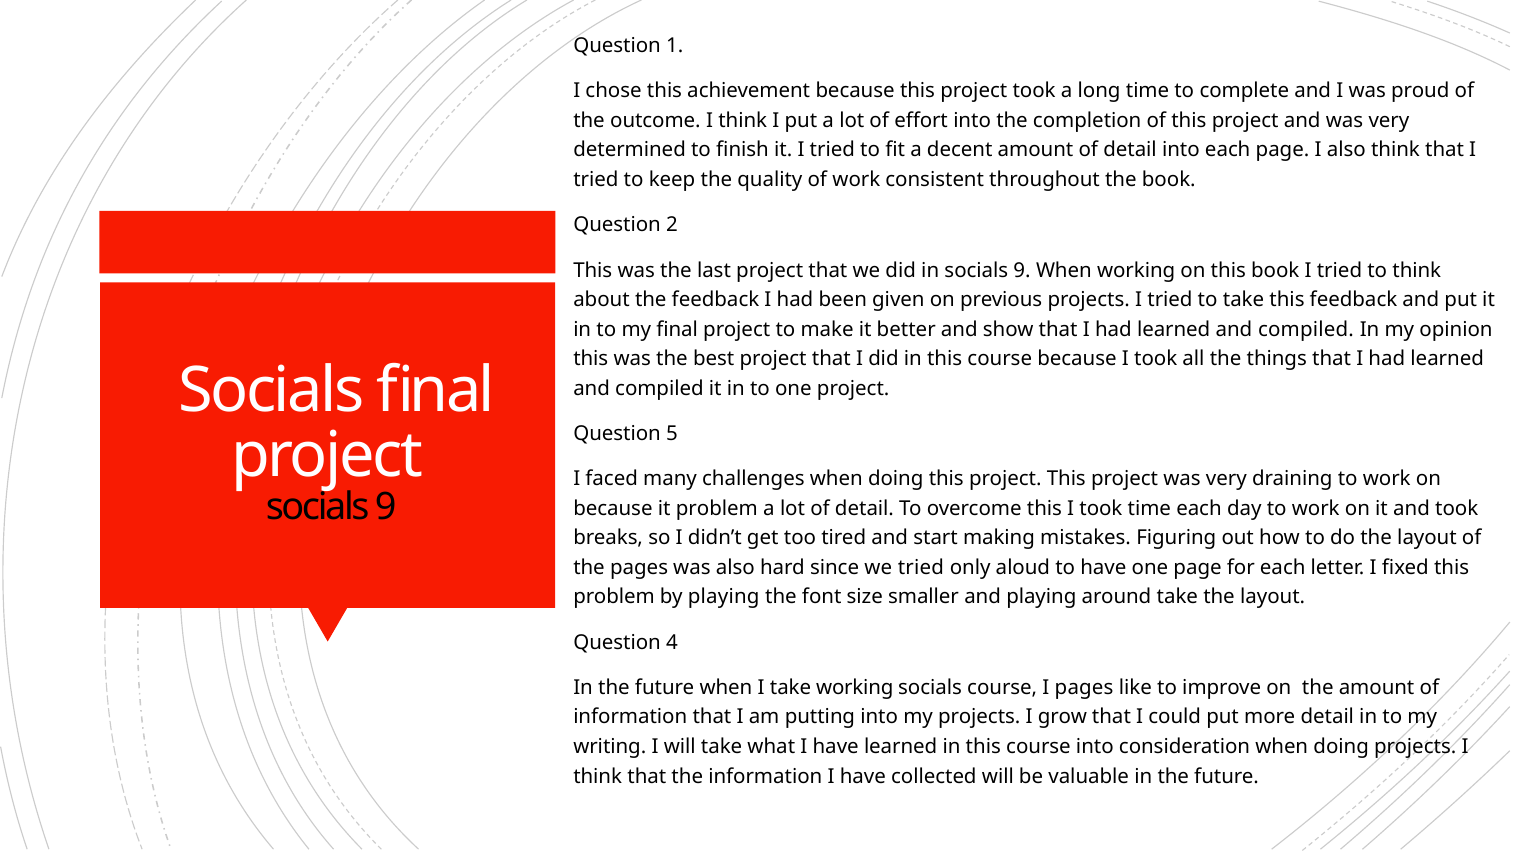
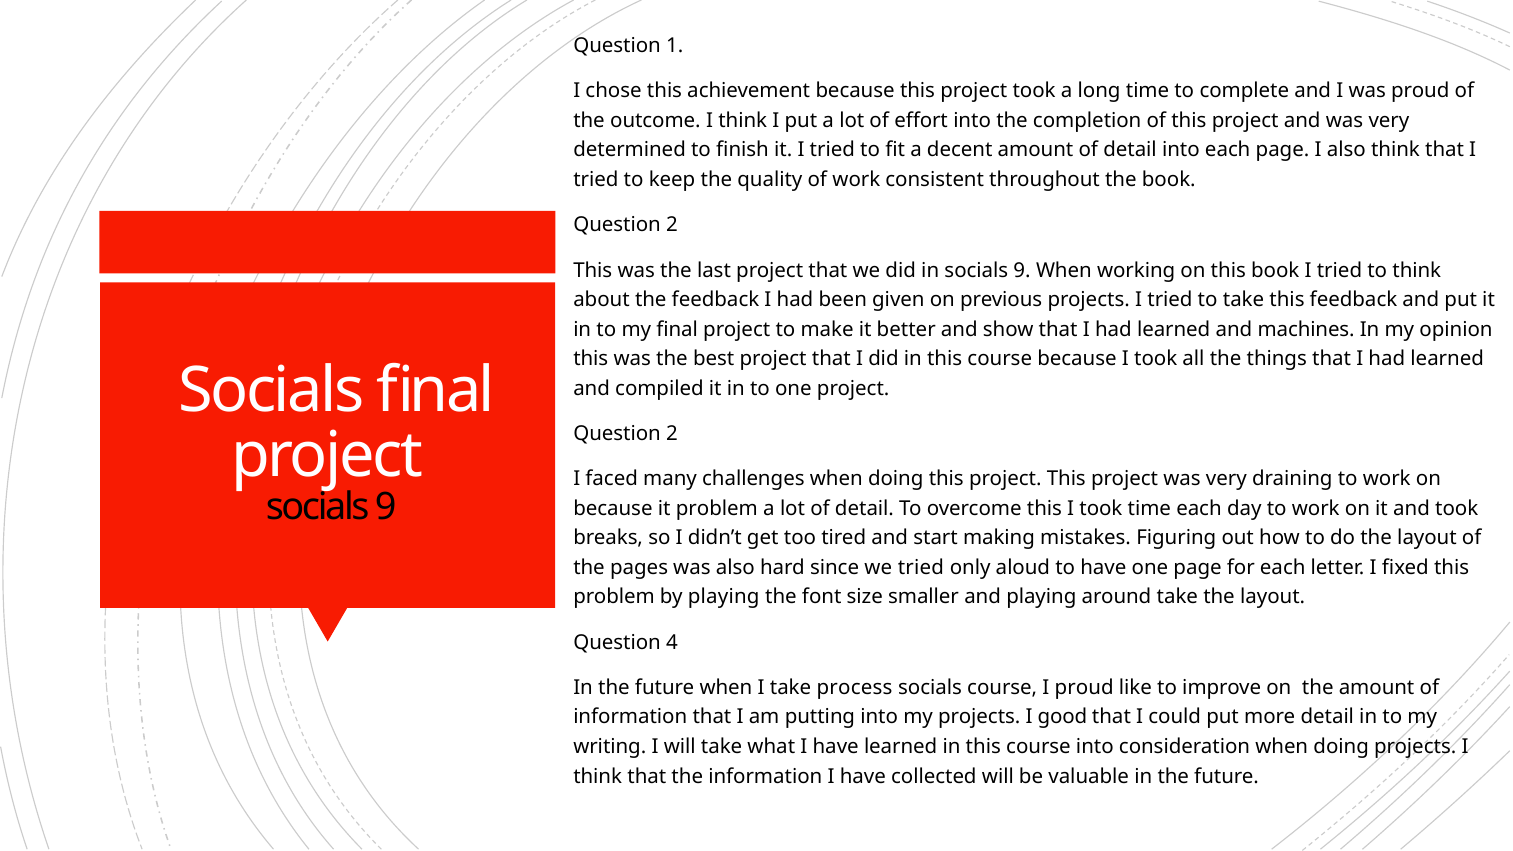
compiled at (1306, 329): compiled -> machines
5 at (672, 434): 5 -> 2
take working: working -> process
I pages: pages -> proud
grow: grow -> good
